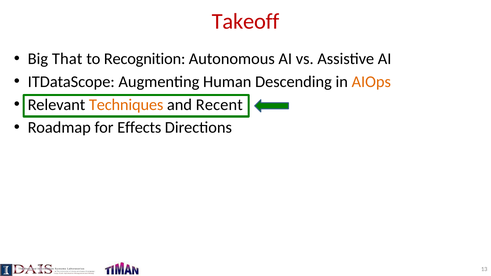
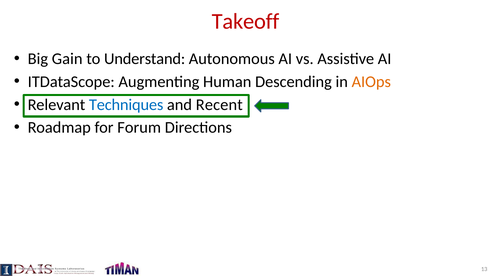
That: That -> Gain
Recognition: Recognition -> Understand
Techniques colour: orange -> blue
Effects: Effects -> Forum
